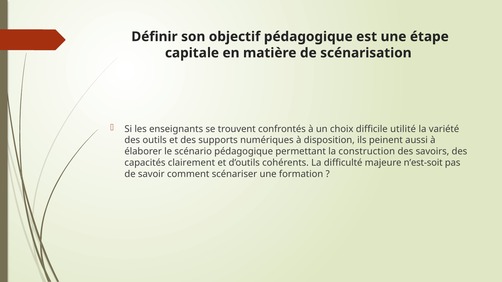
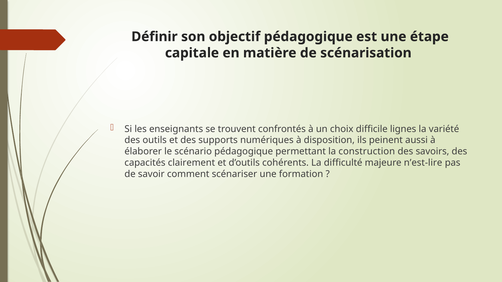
utilité: utilité -> lignes
n’est-soit: n’est-soit -> n’est-lire
